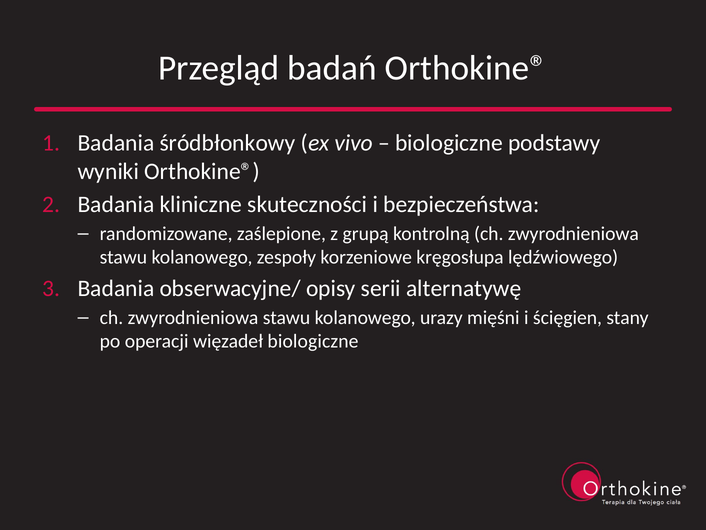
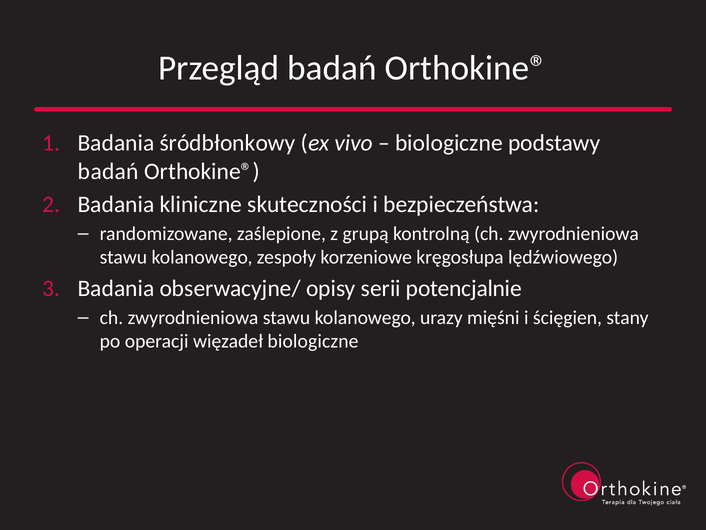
wyniki at (108, 171): wyniki -> badań
alternatywę: alternatywę -> potencjalnie
